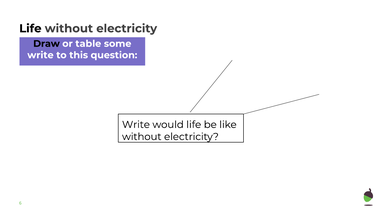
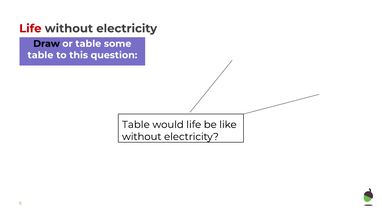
Life at (30, 28) colour: black -> red
write at (40, 55): write -> table
Write at (136, 125): Write -> Table
